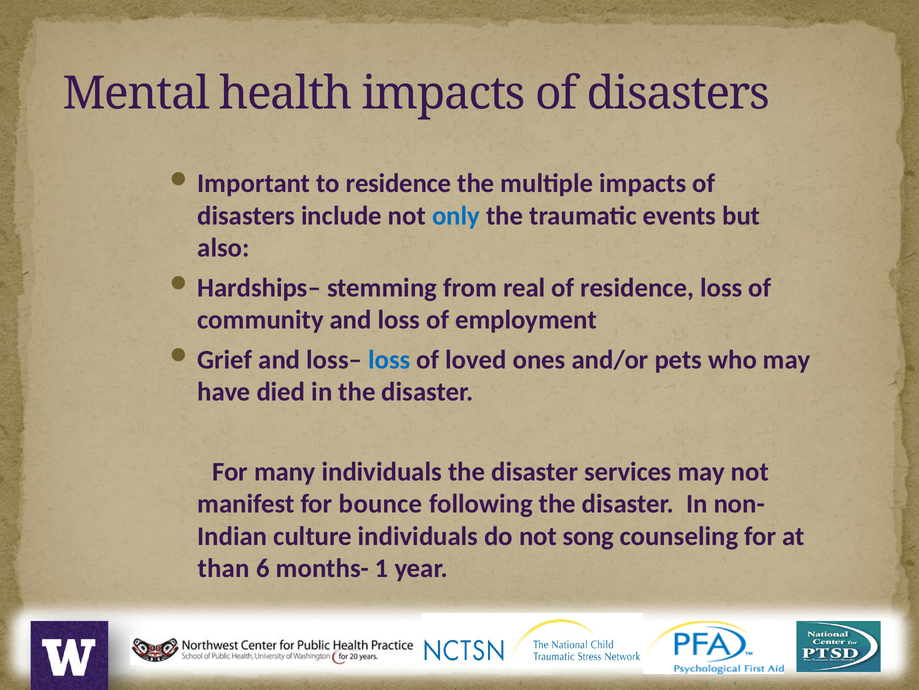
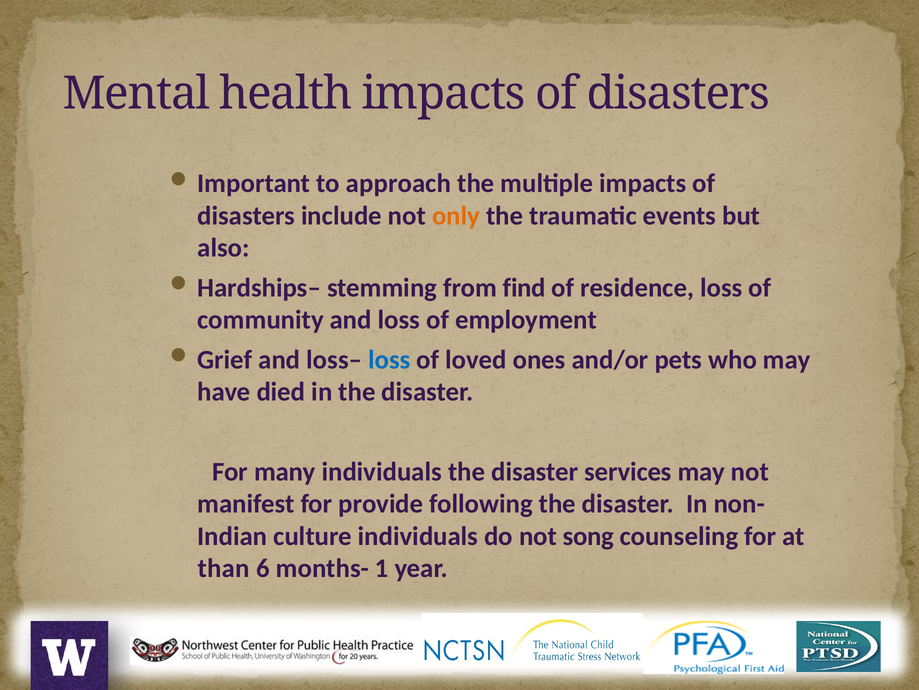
to residence: residence -> approach
only colour: blue -> orange
real: real -> find
bounce: bounce -> provide
